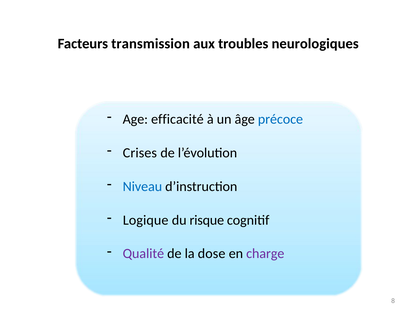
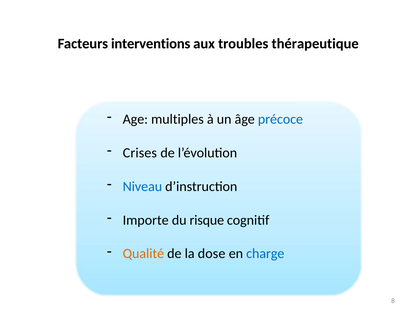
transmission: transmission -> interventions
neurologiques: neurologiques -> thérapeutique
efficacité: efficacité -> multiples
Logique: Logique -> Importe
Qualité colour: purple -> orange
charge colour: purple -> blue
